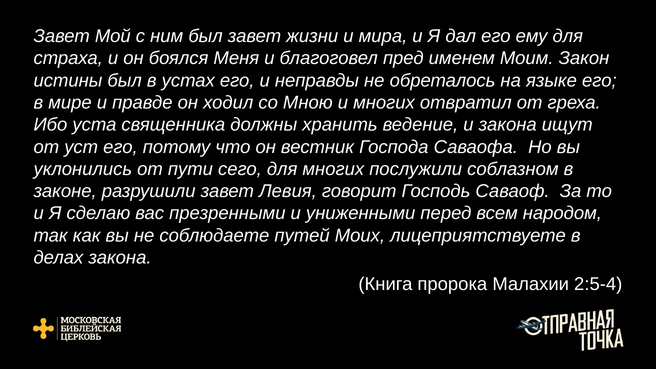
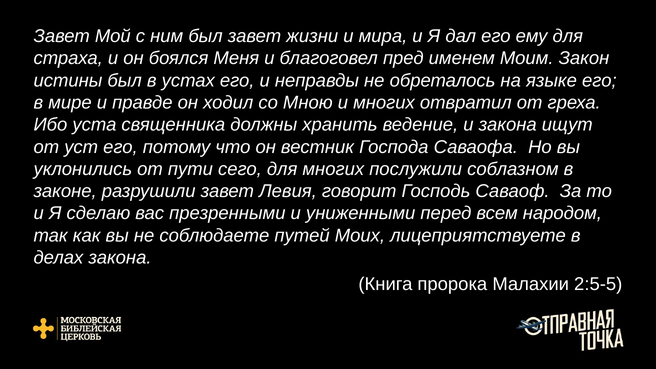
2:5-4: 2:5-4 -> 2:5-5
